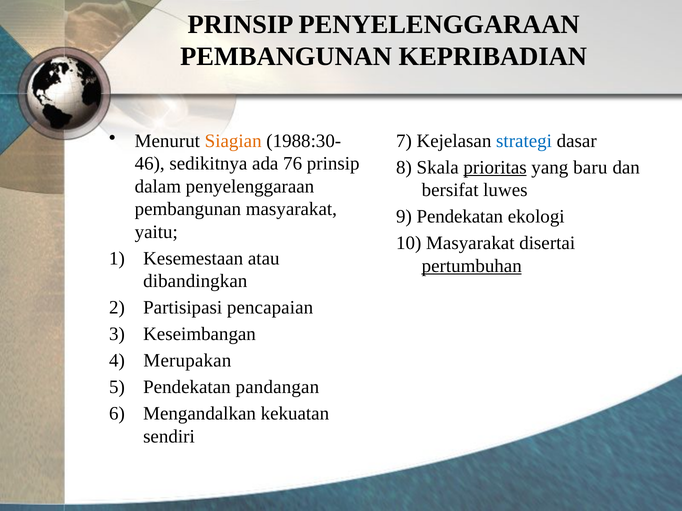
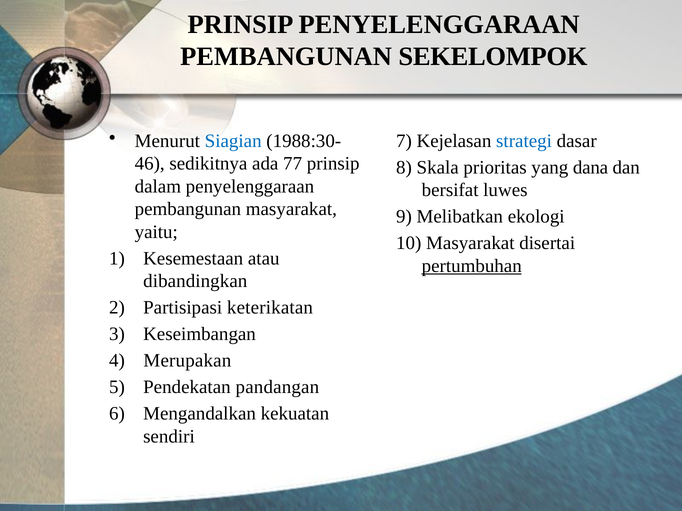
KEPRIBADIAN: KEPRIBADIAN -> SEKELOMPOK
Siagian colour: orange -> blue
76: 76 -> 77
prioritas underline: present -> none
baru: baru -> dana
9 Pendekatan: Pendekatan -> Melibatkan
pencapaian: pencapaian -> keterikatan
